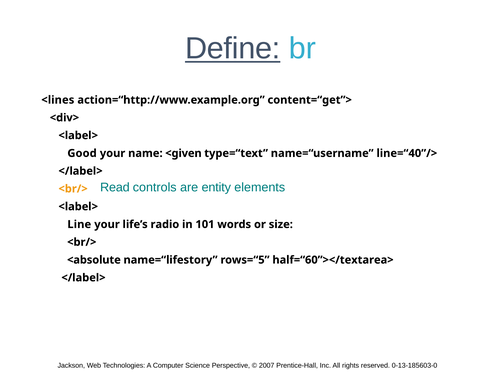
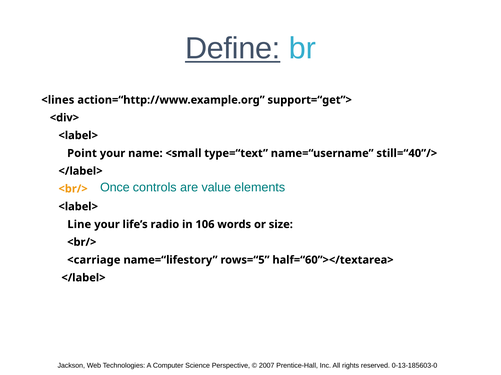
content=“get”>: content=“get”> -> support=“get”>
Good: Good -> Point
<given: <given -> <small
line=“40”/>: line=“40”/> -> still=“40”/>
Read: Read -> Once
entity: entity -> value
101: 101 -> 106
<absolute: <absolute -> <carriage
